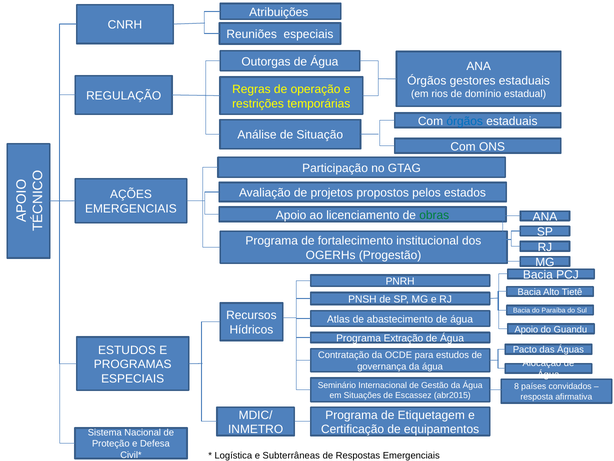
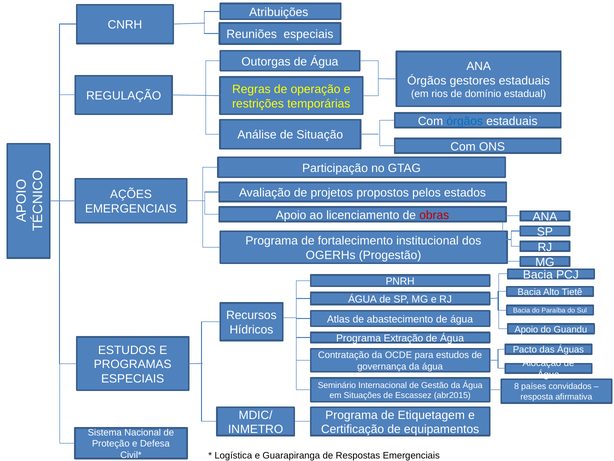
obras colour: green -> red
PNSH at (362, 299): PNSH -> ÁGUA
Subterrâneas: Subterrâneas -> Guarapiranga
